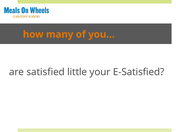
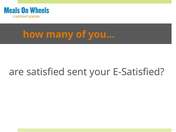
little: little -> sent
